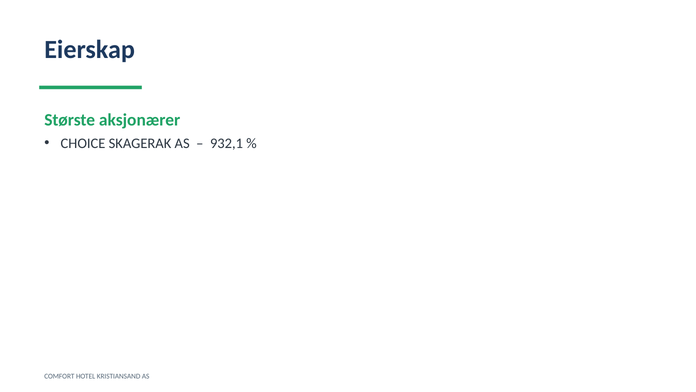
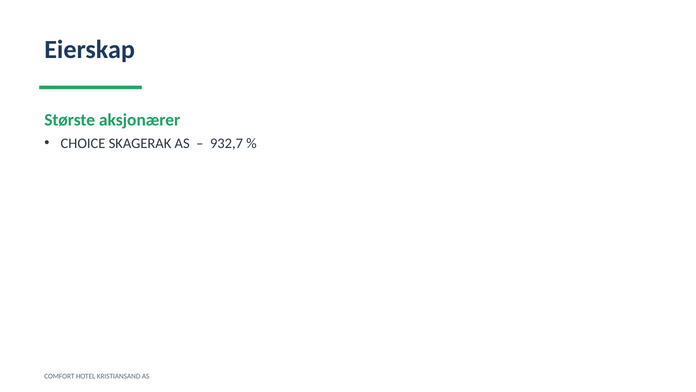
932,1: 932,1 -> 932,7
